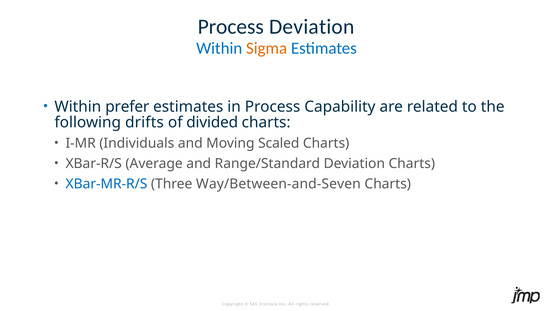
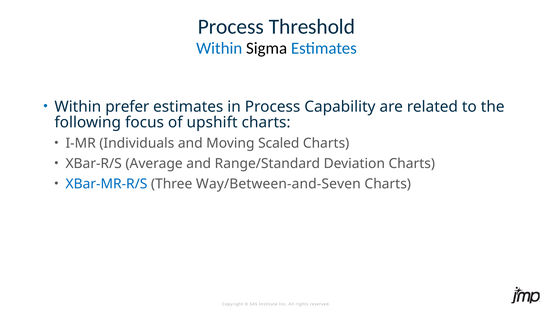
Process Deviation: Deviation -> Threshold
Sigma colour: orange -> black
drifts: drifts -> focus
divided: divided -> upshift
